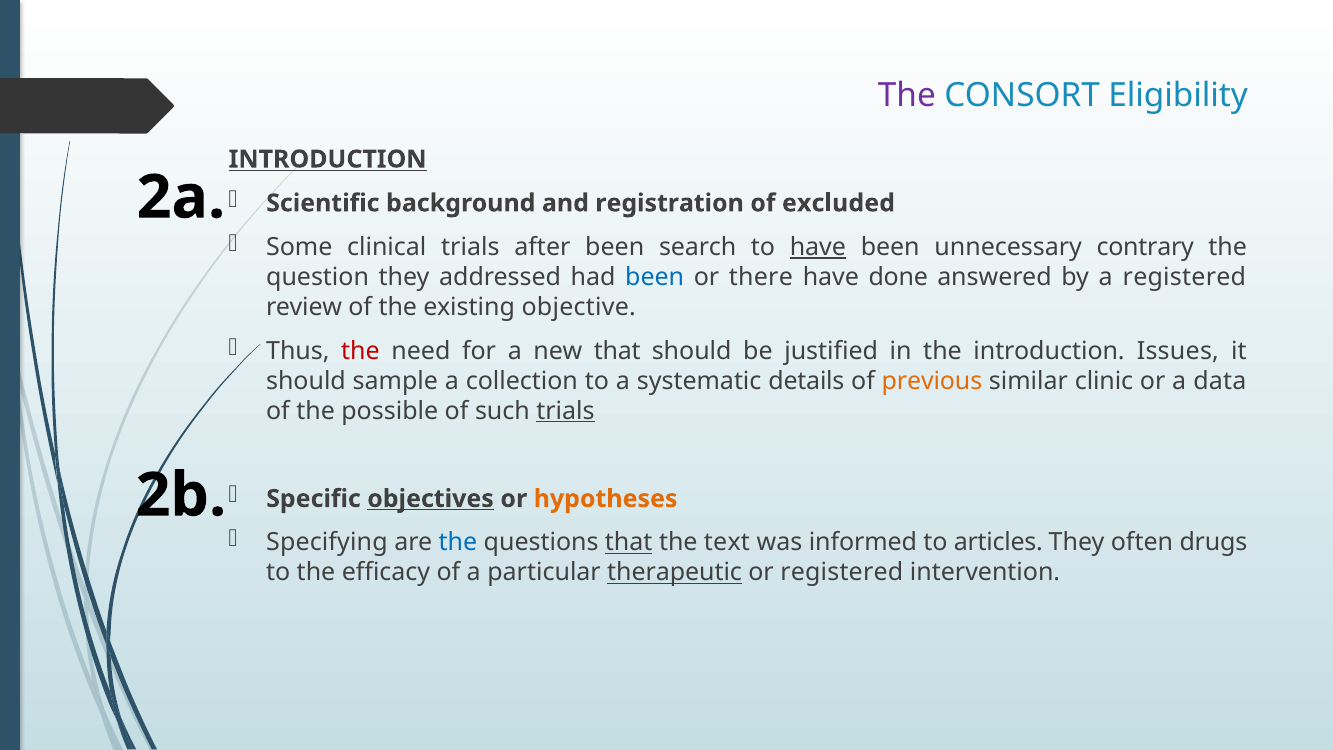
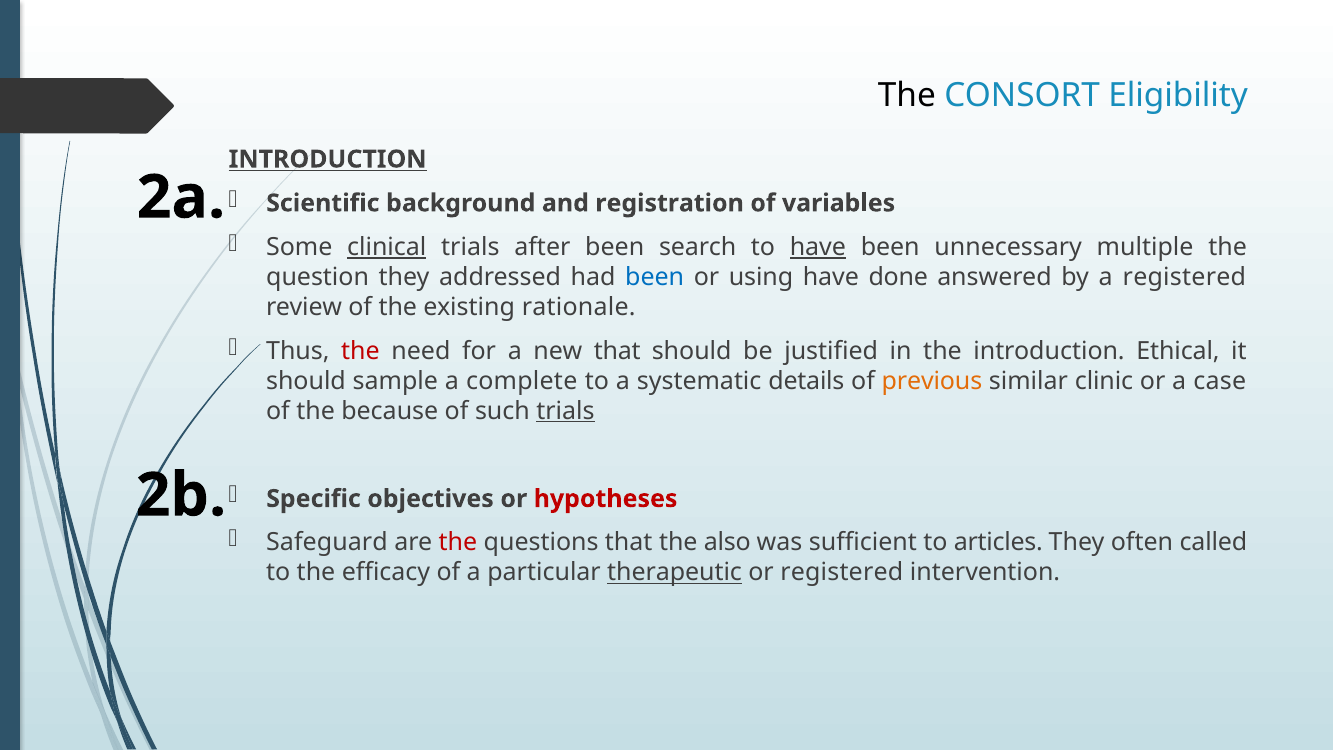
The at (907, 96) colour: purple -> black
excluded: excluded -> variables
clinical underline: none -> present
contrary: contrary -> multiple
there: there -> using
objective: objective -> rationale
Issues: Issues -> Ethical
collection: collection -> complete
data: data -> case
possible: possible -> because
objectives underline: present -> none
hypotheses colour: orange -> red
Specifying: Specifying -> Safeguard
the at (458, 543) colour: blue -> red
that at (629, 543) underline: present -> none
text: text -> also
informed: informed -> sufficient
drugs: drugs -> called
